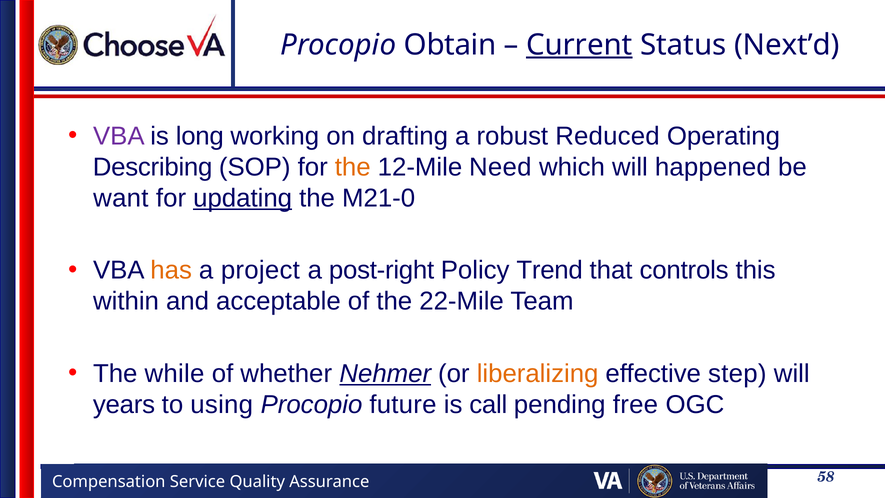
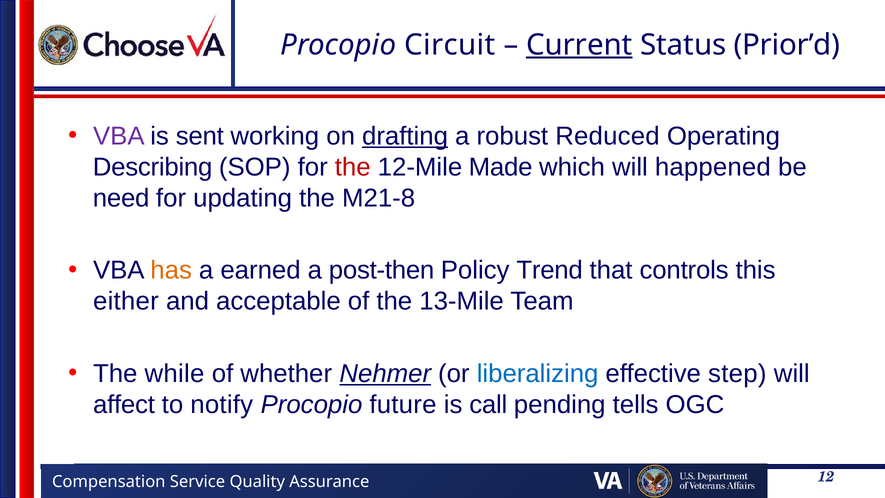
Obtain: Obtain -> Circuit
Next’d: Next’d -> Prior’d
long: long -> sent
drafting underline: none -> present
the at (353, 167) colour: orange -> red
Need: Need -> Made
want: want -> need
updating underline: present -> none
M21-0: M21-0 -> M21-8
project: project -> earned
post-right: post-right -> post-then
within: within -> either
22-Mile: 22-Mile -> 13-Mile
liberalizing colour: orange -> blue
years: years -> affect
using: using -> notify
free: free -> tells
58: 58 -> 12
